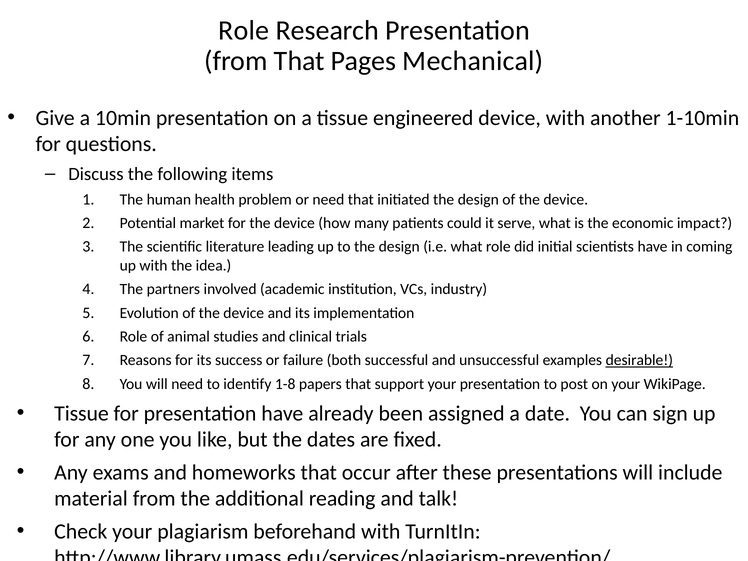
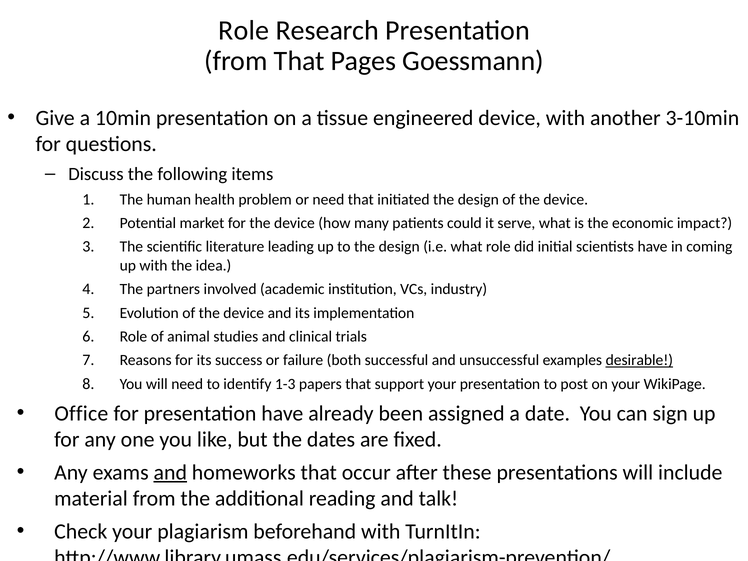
Mechanical: Mechanical -> Goessmann
1-10min: 1-10min -> 3-10min
1-8: 1-8 -> 1-3
Tissue at (81, 413): Tissue -> Office
and at (170, 472) underline: none -> present
